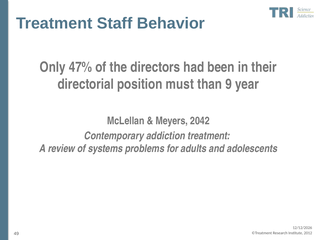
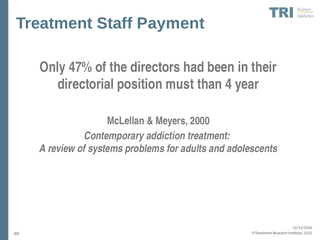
Behavior: Behavior -> Payment
9: 9 -> 4
2042: 2042 -> 2000
